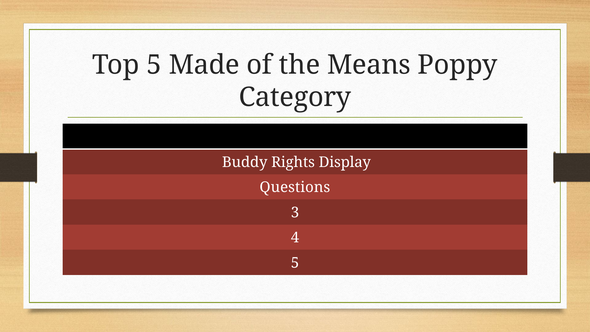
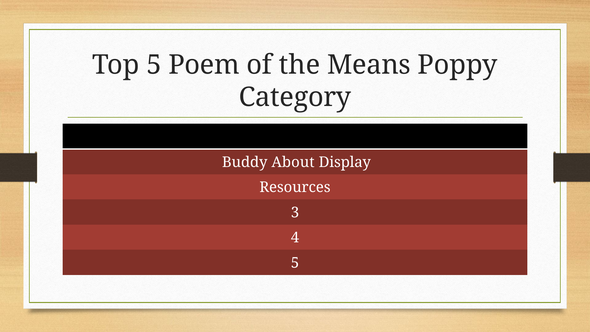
Made: Made -> Poem
Rights: Rights -> About
Questions: Questions -> Resources
